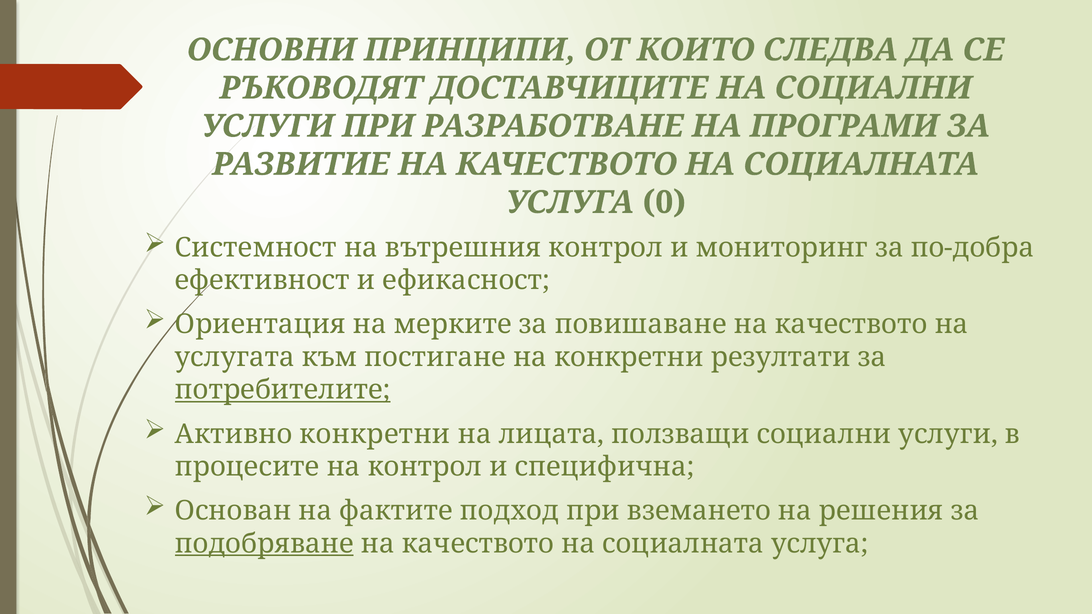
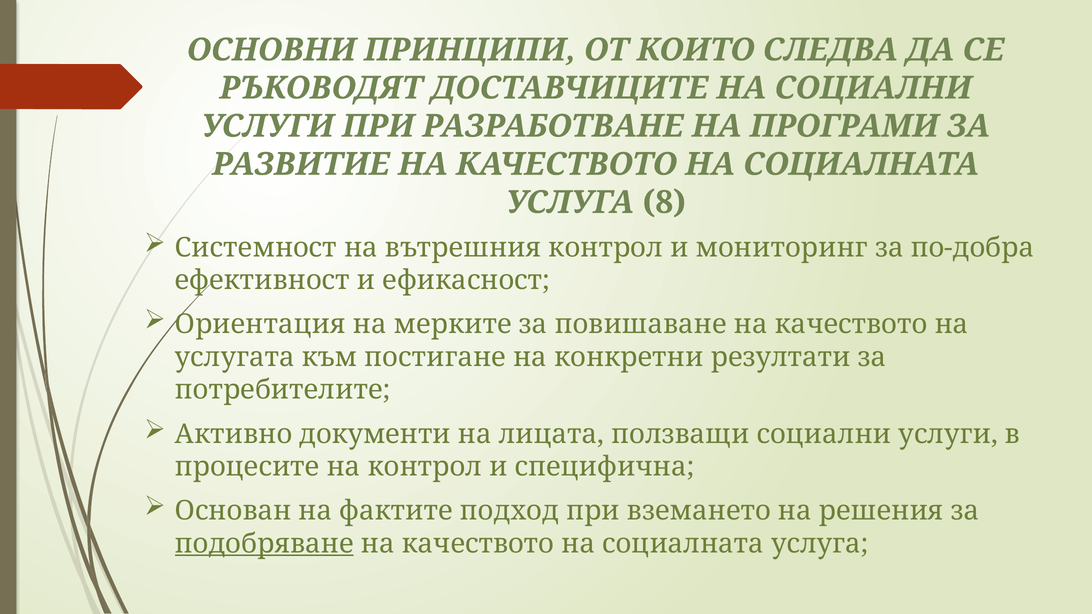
0: 0 -> 8
потребителите underline: present -> none
Активно конкретни: конкретни -> документи
